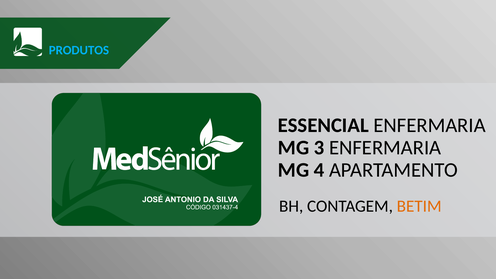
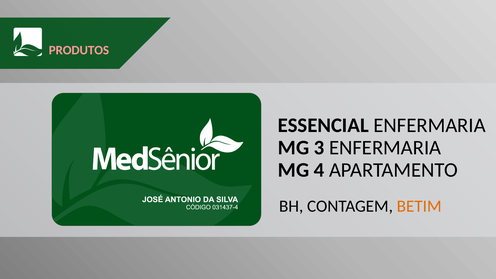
PRODUTOS colour: light blue -> pink
